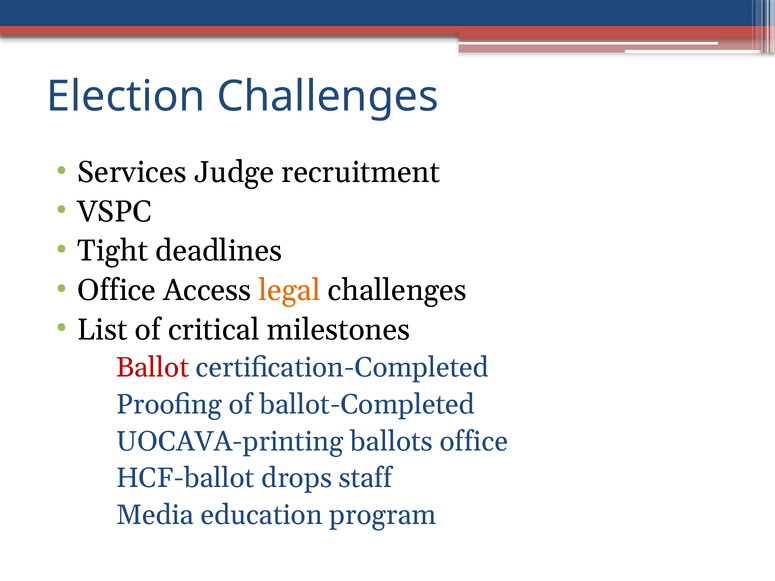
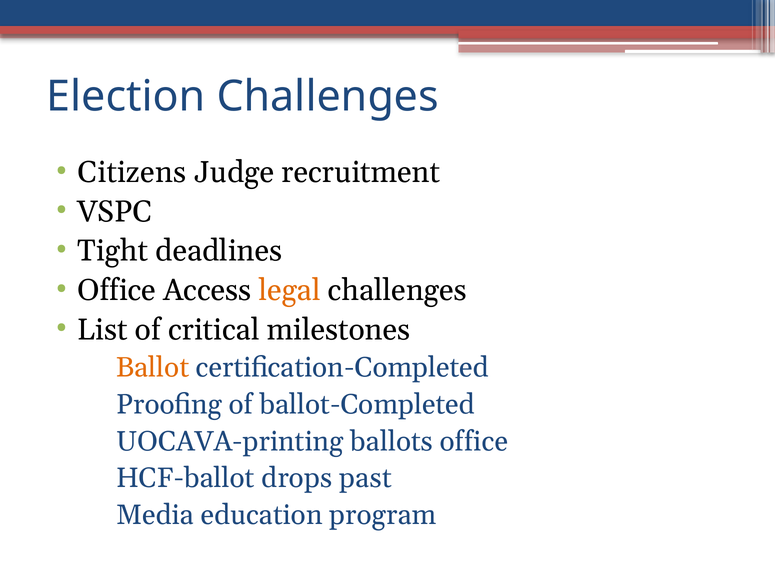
Services: Services -> Citizens
Ballot colour: red -> orange
staff: staff -> past
